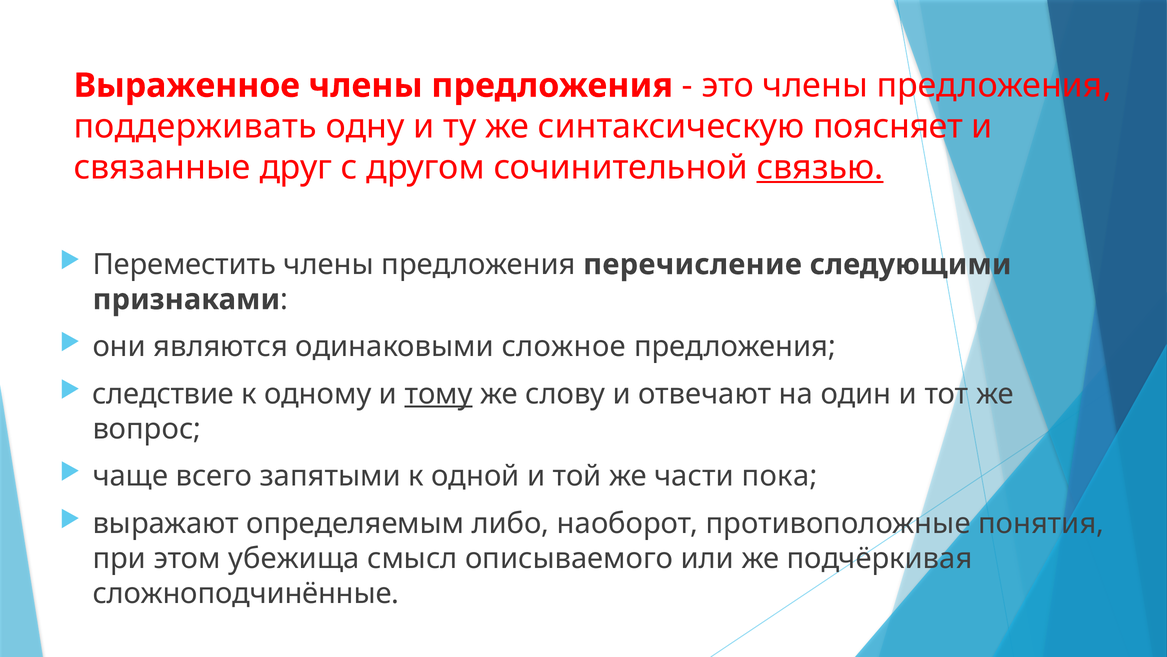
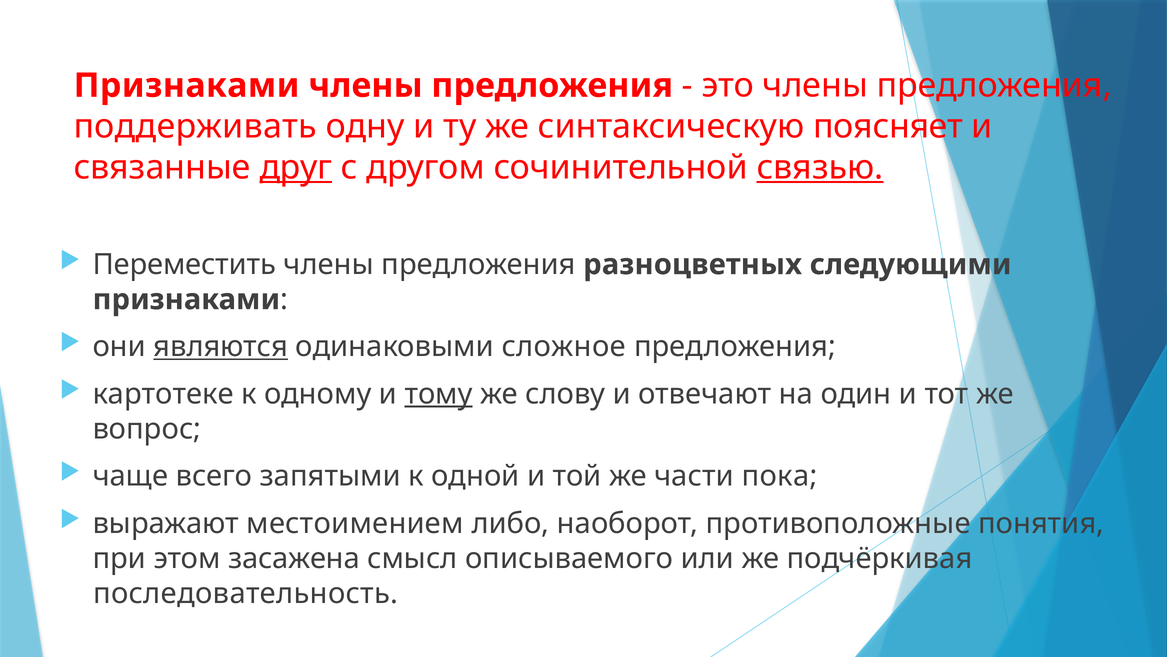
Выраженное at (187, 86): Выраженное -> Признаками
друг underline: none -> present
перечисление: перечисление -> разноцветных
являются underline: none -> present
следствие: следствие -> картотеке
определяемым: определяемым -> местоимением
убежища: убежища -> засажена
сложноподчинённые: сложноподчинённые -> последовательность
